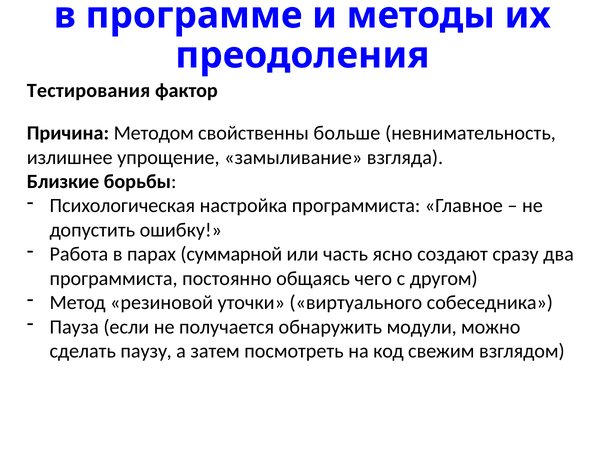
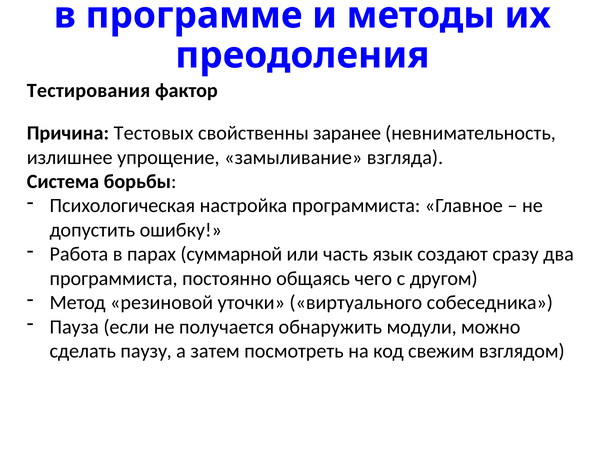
Методом: Методом -> Тестовых
больше: больше -> заранее
Близкие: Близкие -> Система
ясно: ясно -> язык
